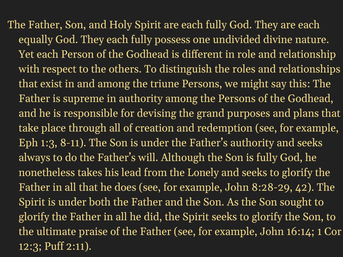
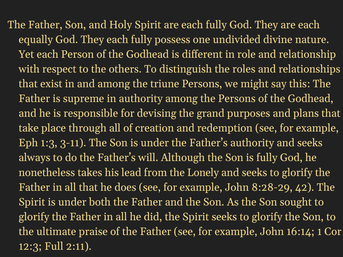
8-11: 8-11 -> 3-11
Puff: Puff -> Full
